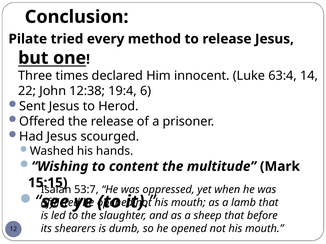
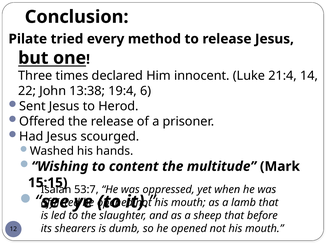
63:4: 63:4 -> 21:4
12:38: 12:38 -> 13:38
